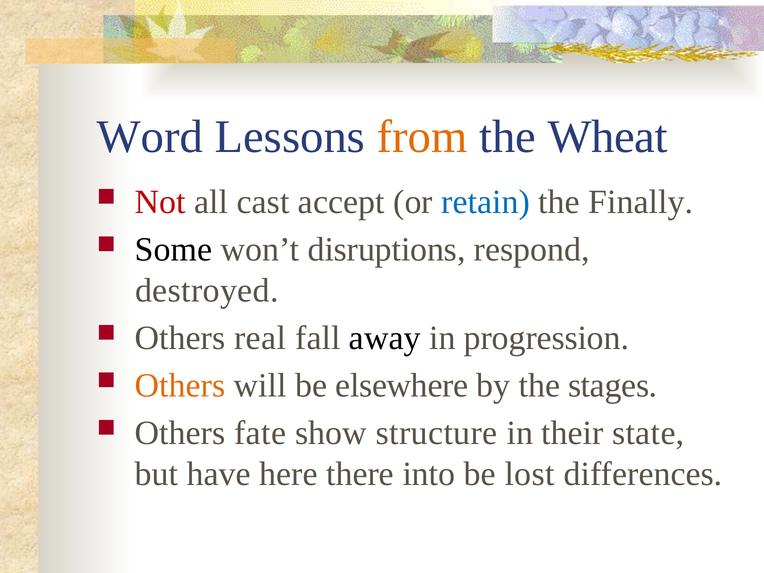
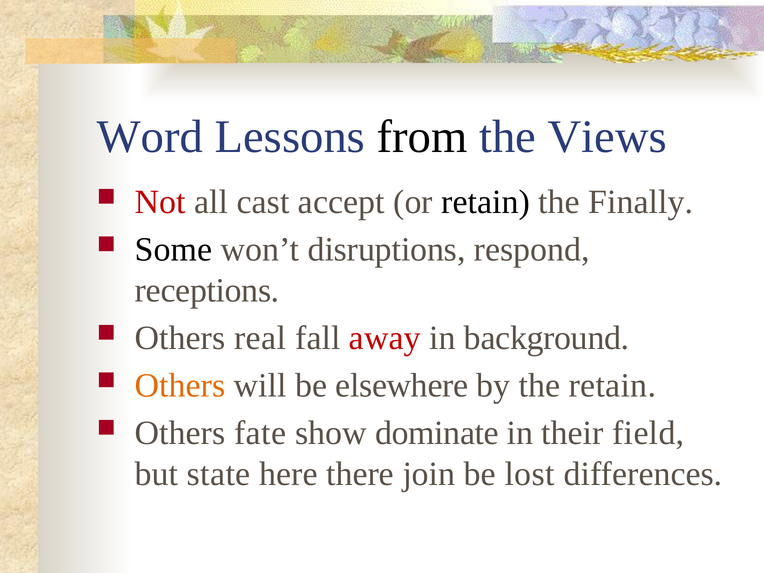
from colour: orange -> black
Wheat: Wheat -> Views
retain at (486, 202) colour: blue -> black
destroyed: destroyed -> receptions
away colour: black -> red
progression: progression -> background
the stages: stages -> retain
structure: structure -> dominate
state: state -> field
have: have -> state
into: into -> join
